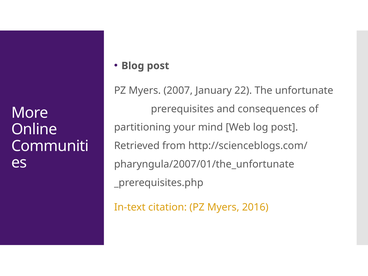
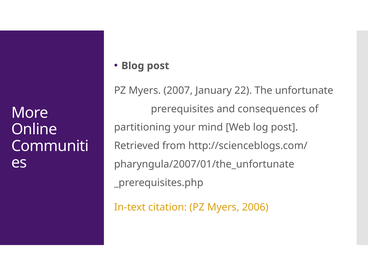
2016: 2016 -> 2006
